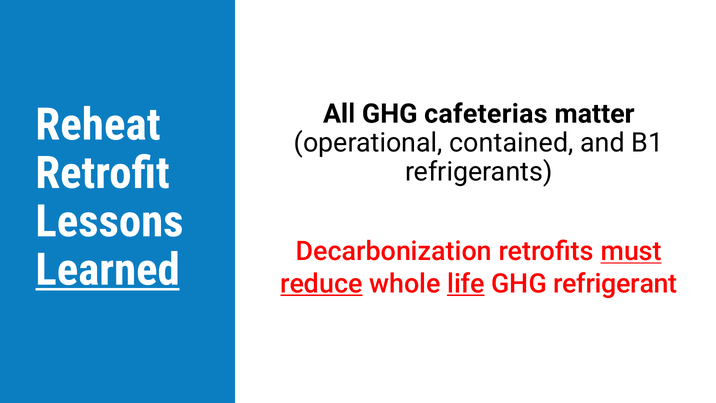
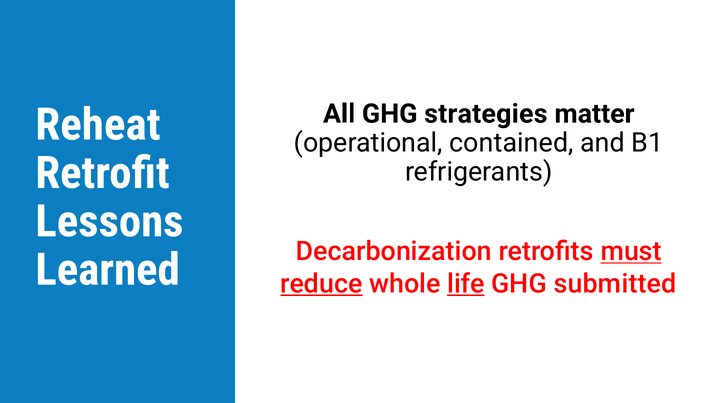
cafeterias: cafeterias -> strategies
Learned underline: present -> none
refrigerant: refrigerant -> submitted
